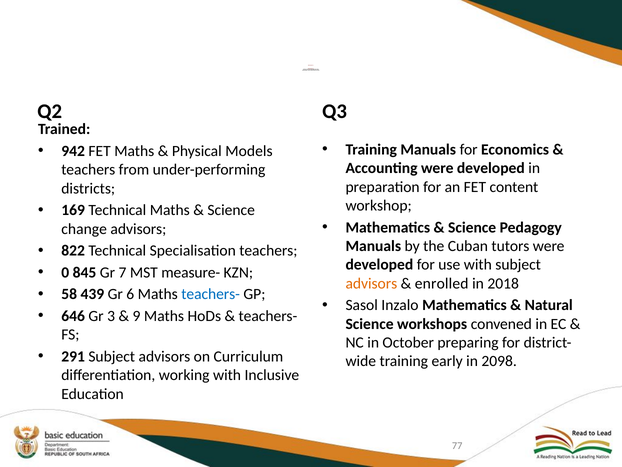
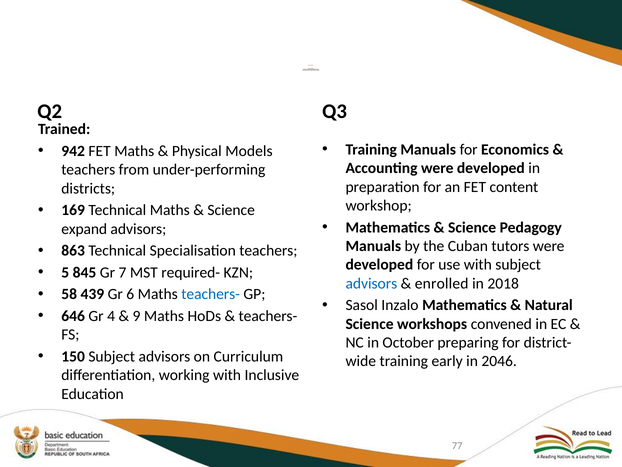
change: change -> expand
822: 822 -> 863
0: 0 -> 5
measure-: measure- -> required-
advisors at (371, 283) colour: orange -> blue
3: 3 -> 4
291: 291 -> 150
2098: 2098 -> 2046
